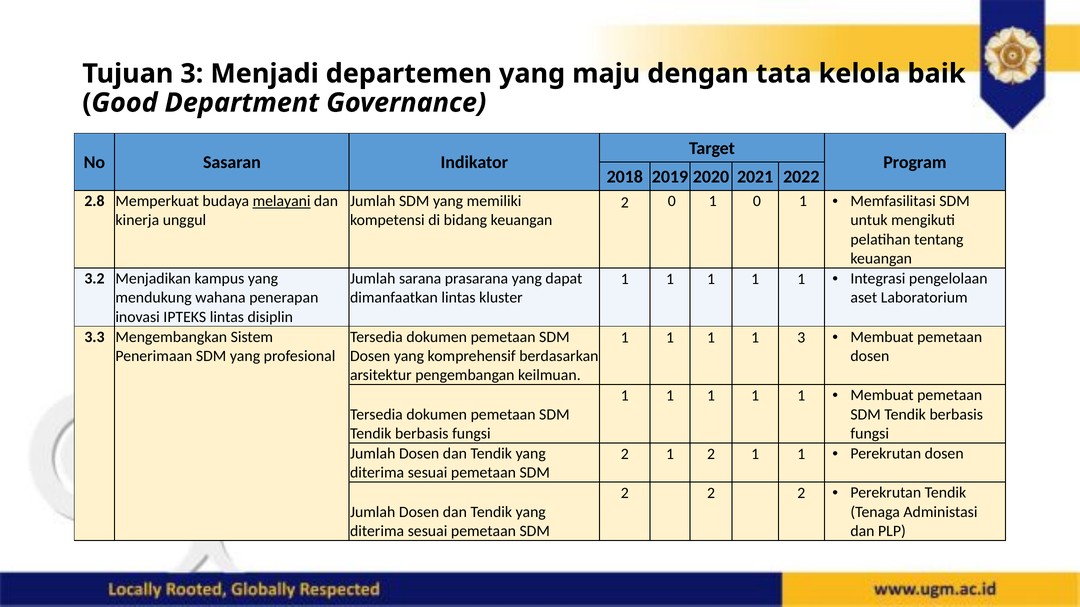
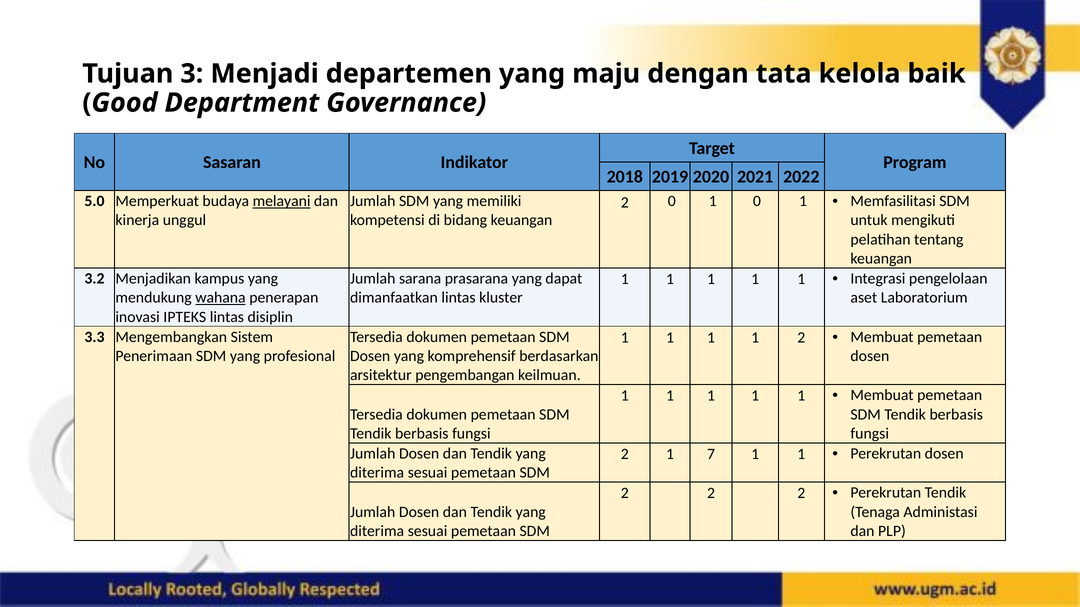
2.8: 2.8 -> 5.0
wahana underline: none -> present
1 3: 3 -> 2
1 2: 2 -> 7
